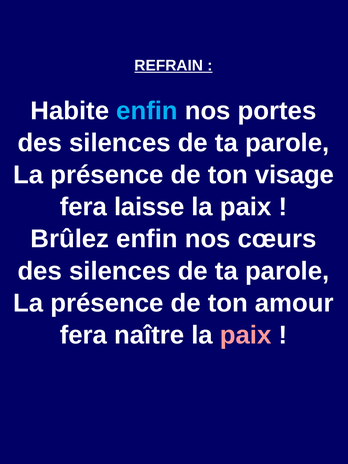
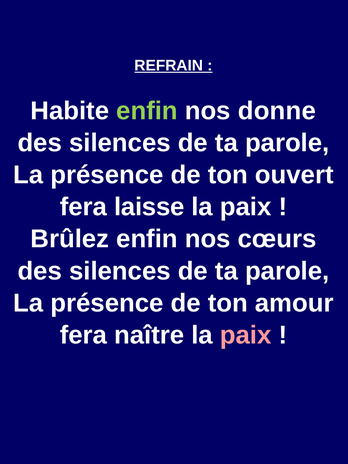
enfin at (147, 111) colour: light blue -> light green
portes: portes -> donne
visage: visage -> ouvert
